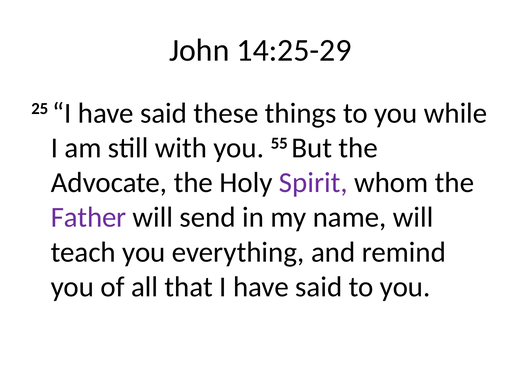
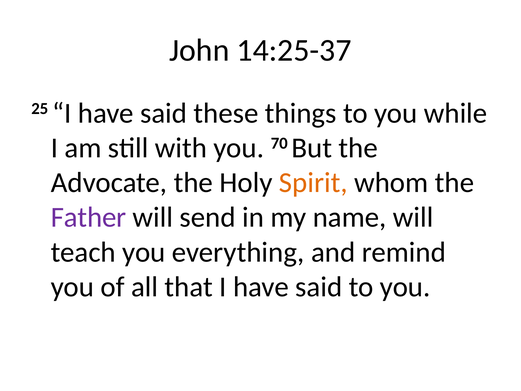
14:25-29: 14:25-29 -> 14:25-37
55: 55 -> 70
Spirit colour: purple -> orange
